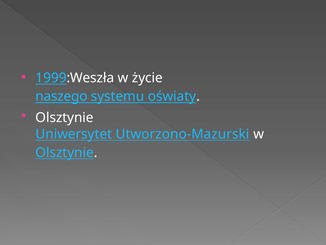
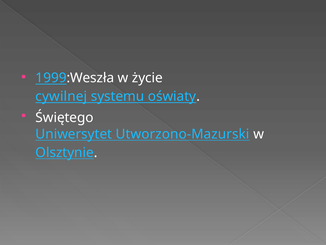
naszego: naszego -> cywilnej
Olsztynie at (65, 117): Olsztynie -> Świętego
